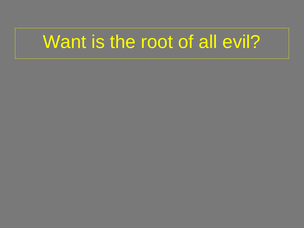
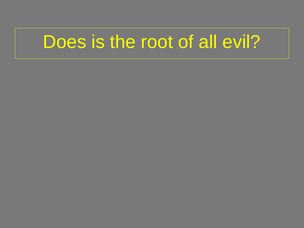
Want: Want -> Does
